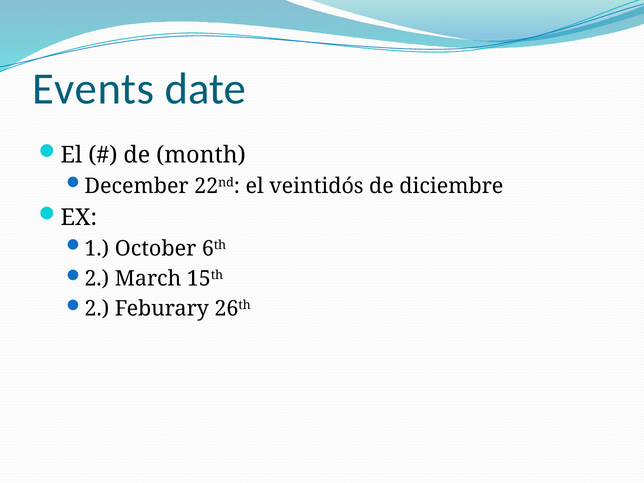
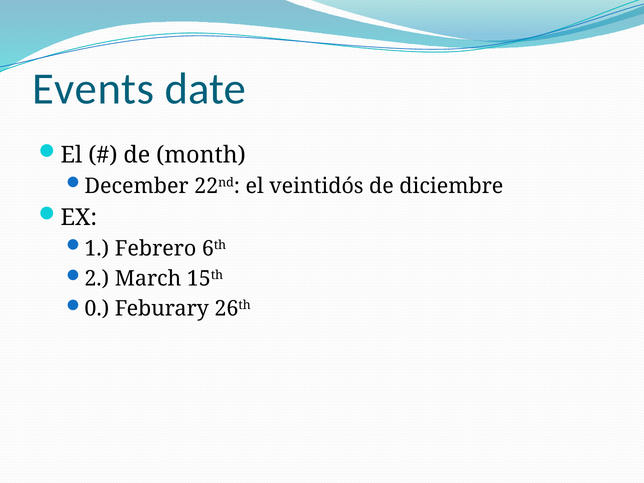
October: October -> Febrero
2 at (97, 309): 2 -> 0
